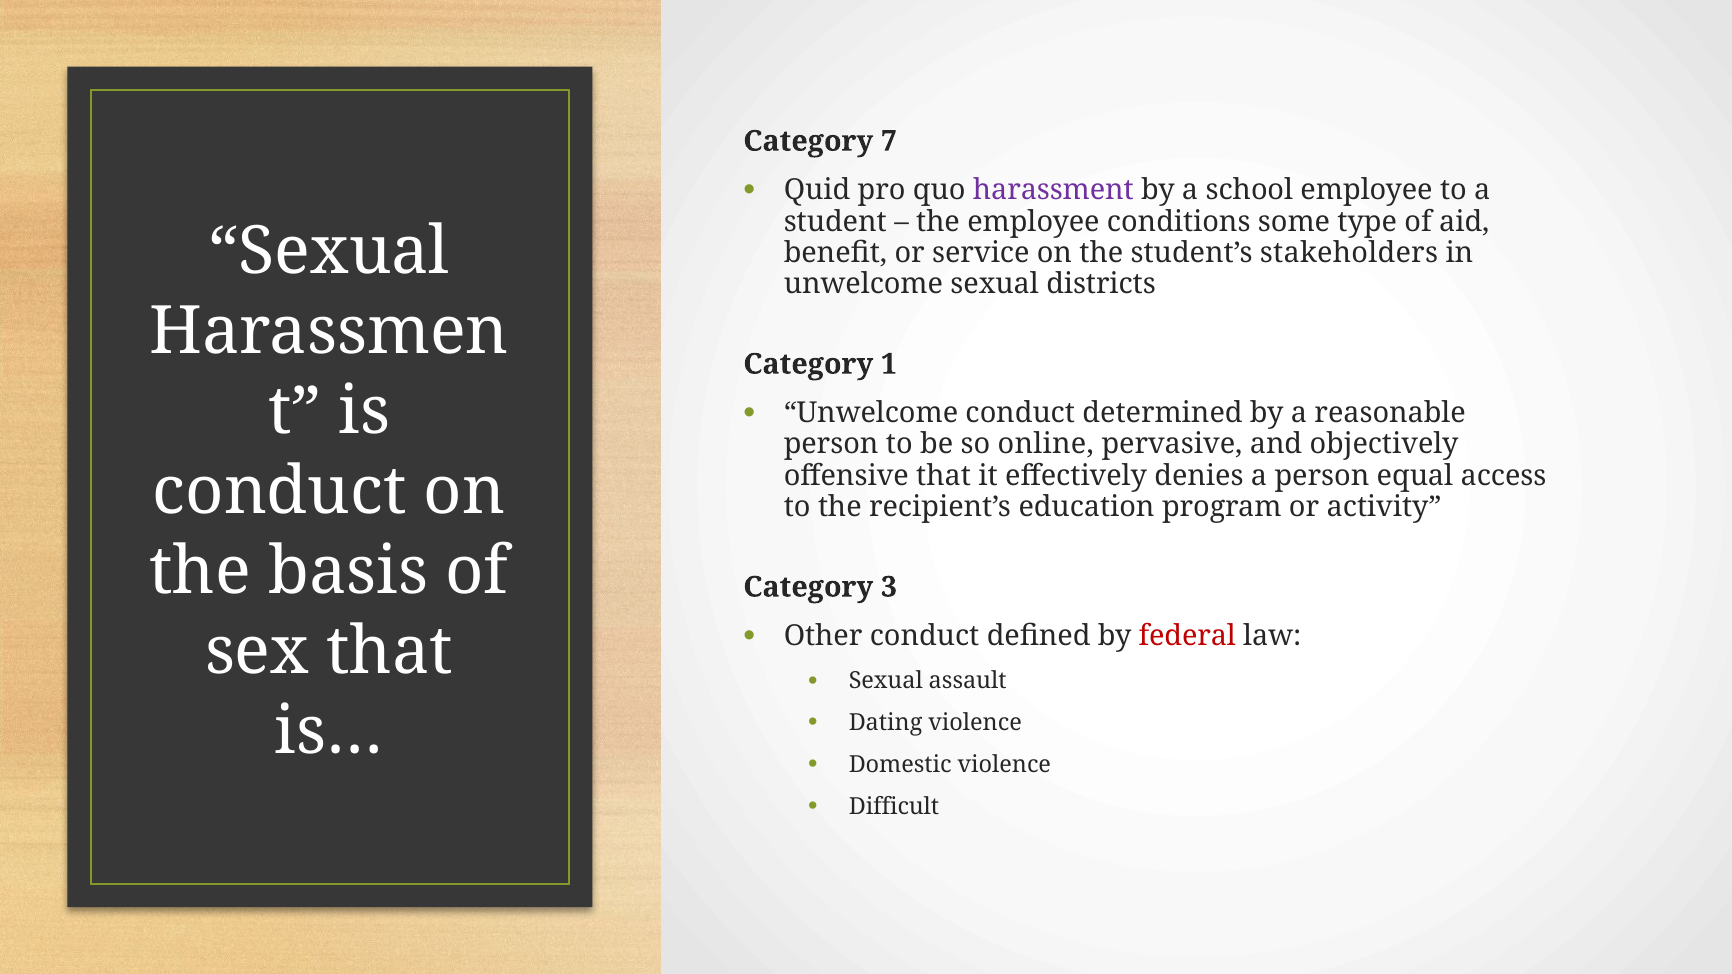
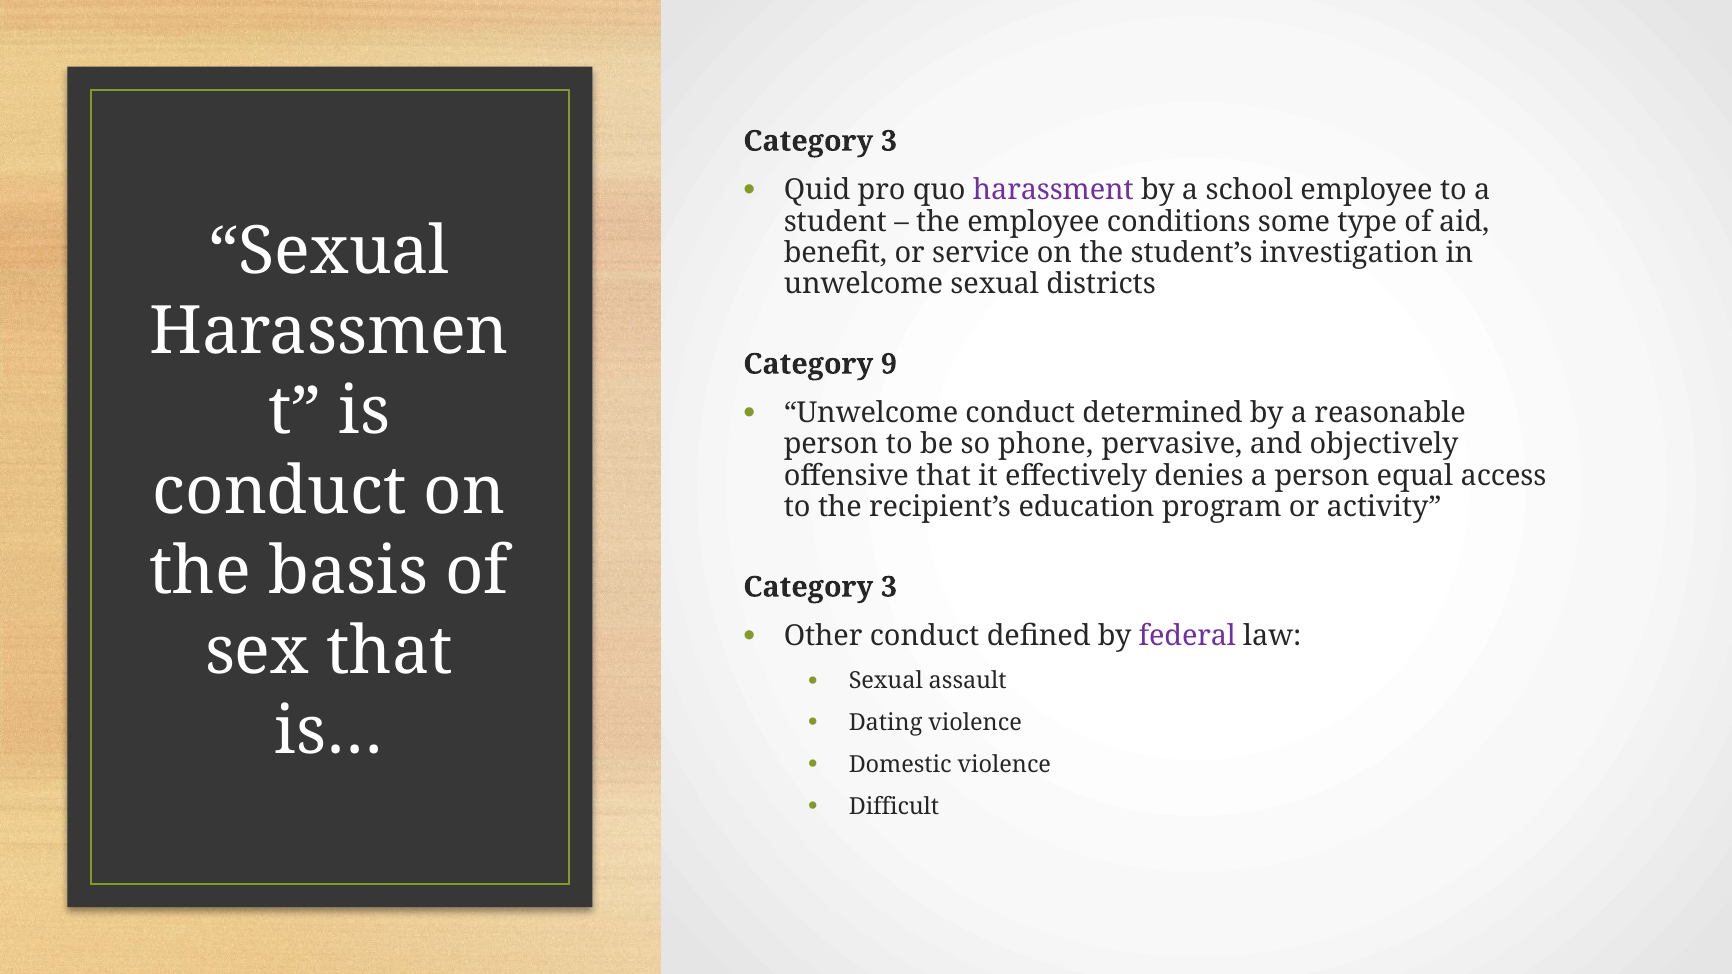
7 at (889, 141): 7 -> 3
stakeholders: stakeholders -> investigation
1: 1 -> 9
online: online -> phone
federal colour: red -> purple
